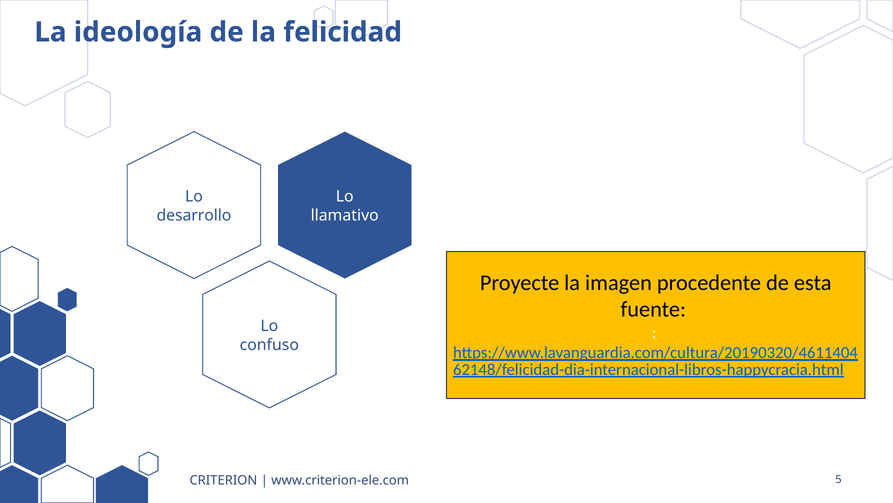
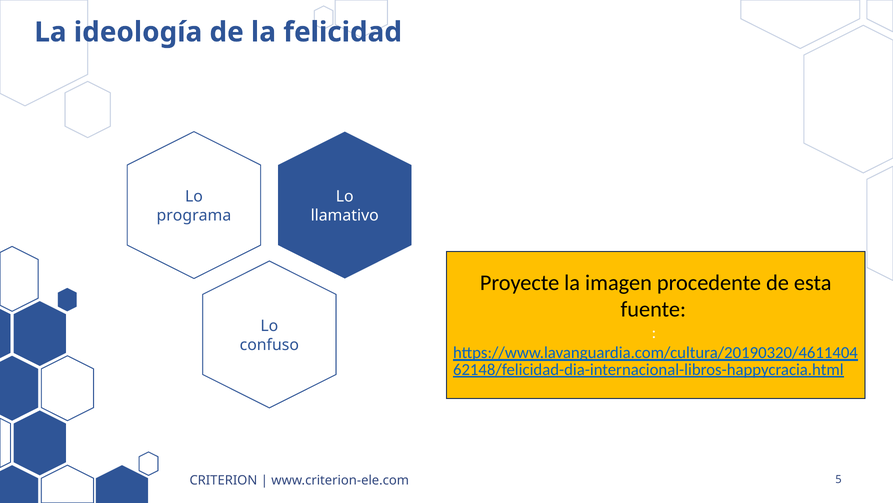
desarrollo: desarrollo -> programa
